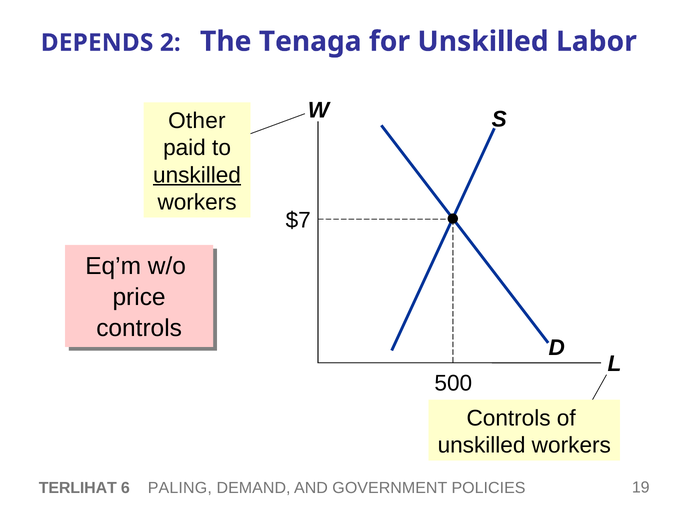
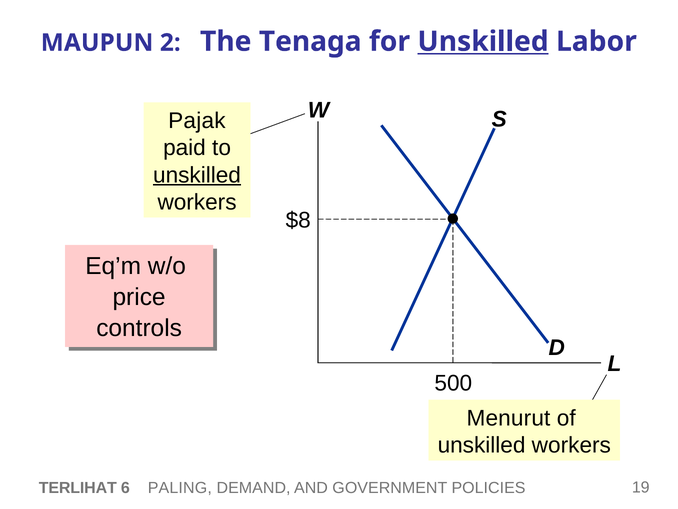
DEPENDS: DEPENDS -> MAUPUN
Unskilled at (483, 41) underline: none -> present
Other: Other -> Pajak
$7: $7 -> $8
Controls at (509, 418): Controls -> Menurut
